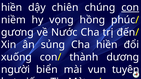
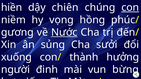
Nước underline: none -> present
Cha hiền: hiền -> sưởi
dương: dương -> hưởng
biển: biển -> đinh
tuyên: tuyên -> bừng
